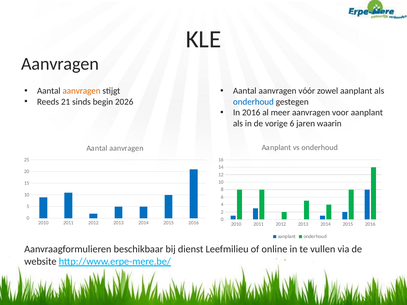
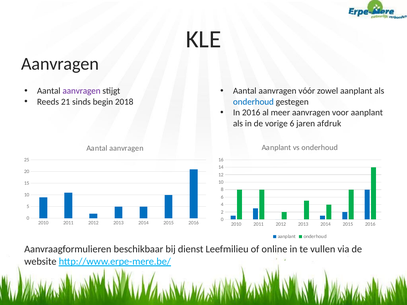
aanvragen at (82, 91) colour: orange -> purple
2026: 2026 -> 2018
waarin: waarin -> afdruk
